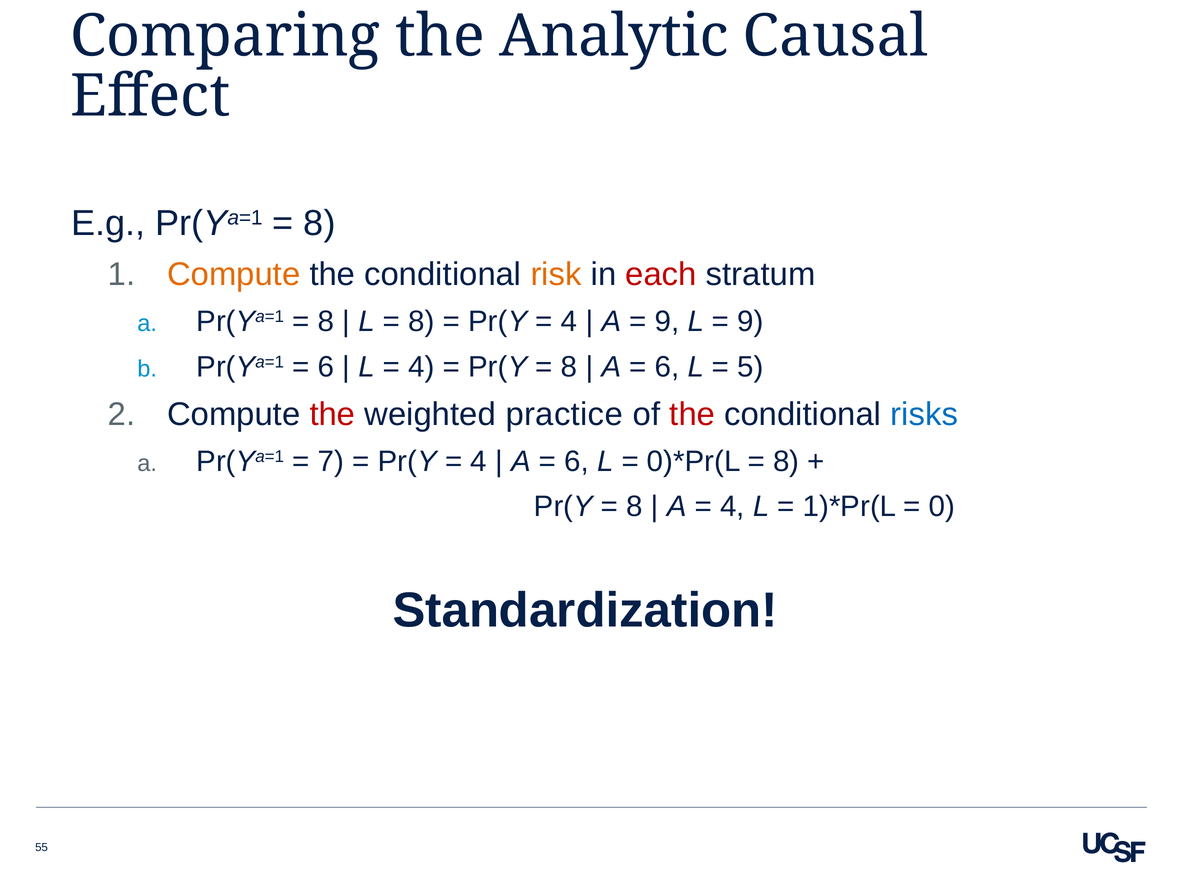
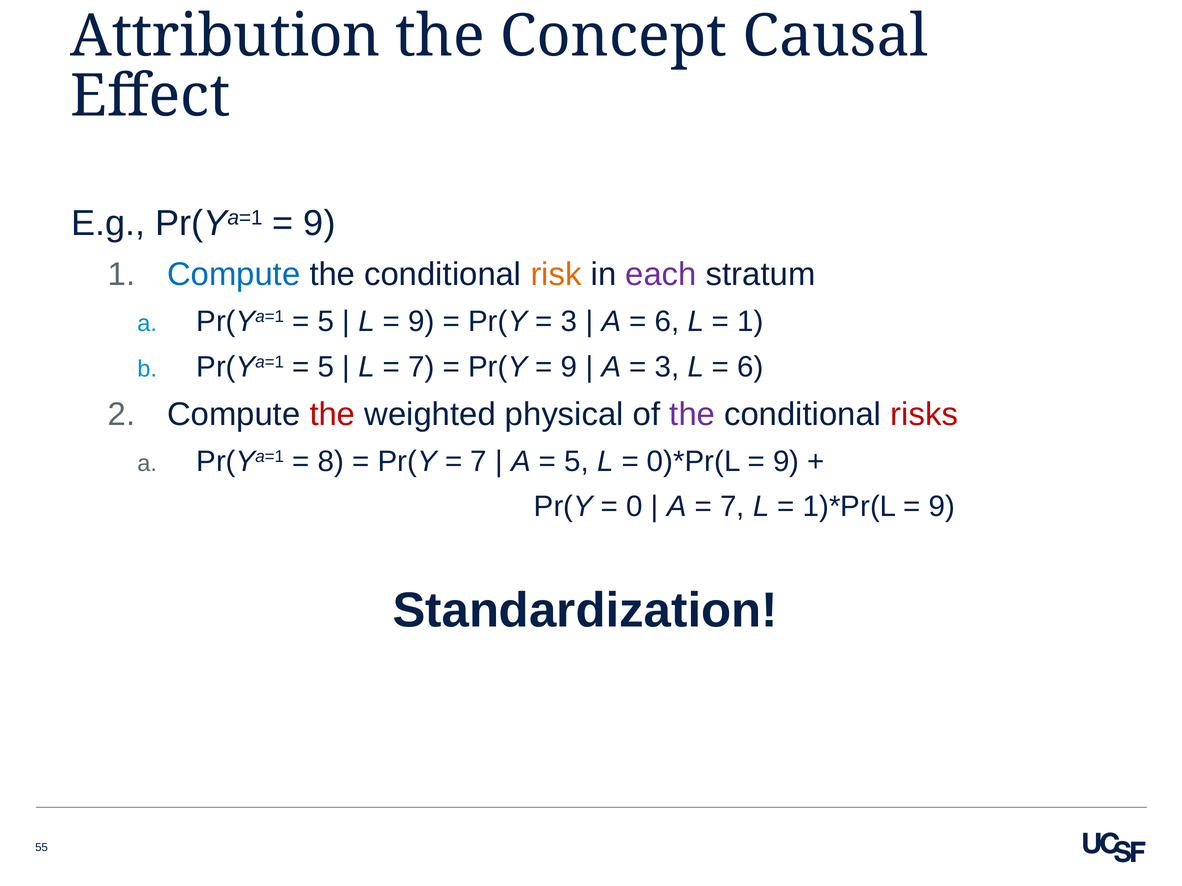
Comparing: Comparing -> Attribution
Analytic: Analytic -> Concept
8 at (320, 224): 8 -> 9
Compute at (234, 275) colour: orange -> blue
each colour: red -> purple
8 at (326, 322): 8 -> 5
8 at (421, 322): 8 -> 9
4 at (569, 322): 4 -> 3
9 at (667, 322): 9 -> 6
9 at (750, 322): 9 -> 1
6 at (326, 367): 6 -> 5
4 at (421, 367): 4 -> 7
8 at (569, 367): 8 -> 9
6 at (667, 367): 6 -> 3
5 at (750, 367): 5 -> 6
practice: practice -> physical
the at (692, 415) colour: red -> purple
risks colour: blue -> red
7: 7 -> 8
4 at (479, 462): 4 -> 7
6 at (576, 462): 6 -> 5
8 at (786, 462): 8 -> 9
8 at (634, 507): 8 -> 0
4 at (732, 507): 4 -> 7
0 at (942, 507): 0 -> 9
